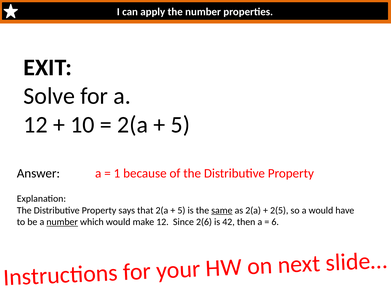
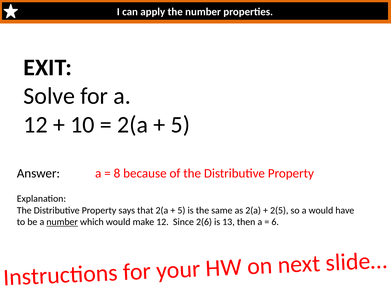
1: 1 -> 8
same underline: present -> none
42: 42 -> 13
